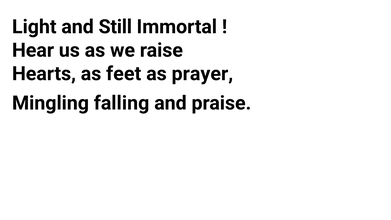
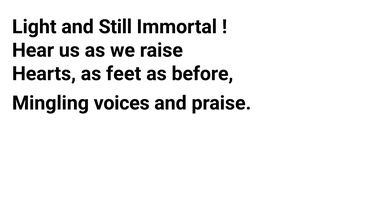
prayer: prayer -> before
falling: falling -> voices
